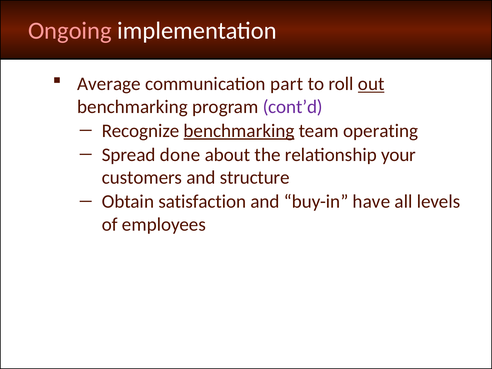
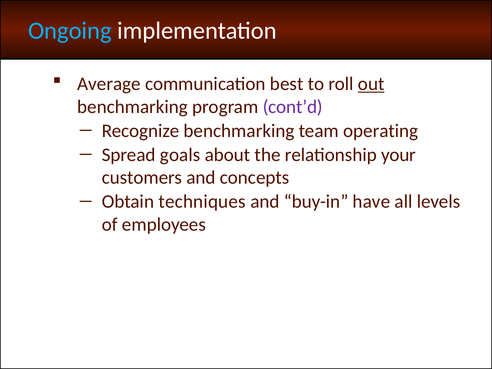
Ongoing colour: pink -> light blue
part: part -> best
benchmarking at (239, 131) underline: present -> none
done: done -> goals
structure: structure -> concepts
satisfaction: satisfaction -> techniques
